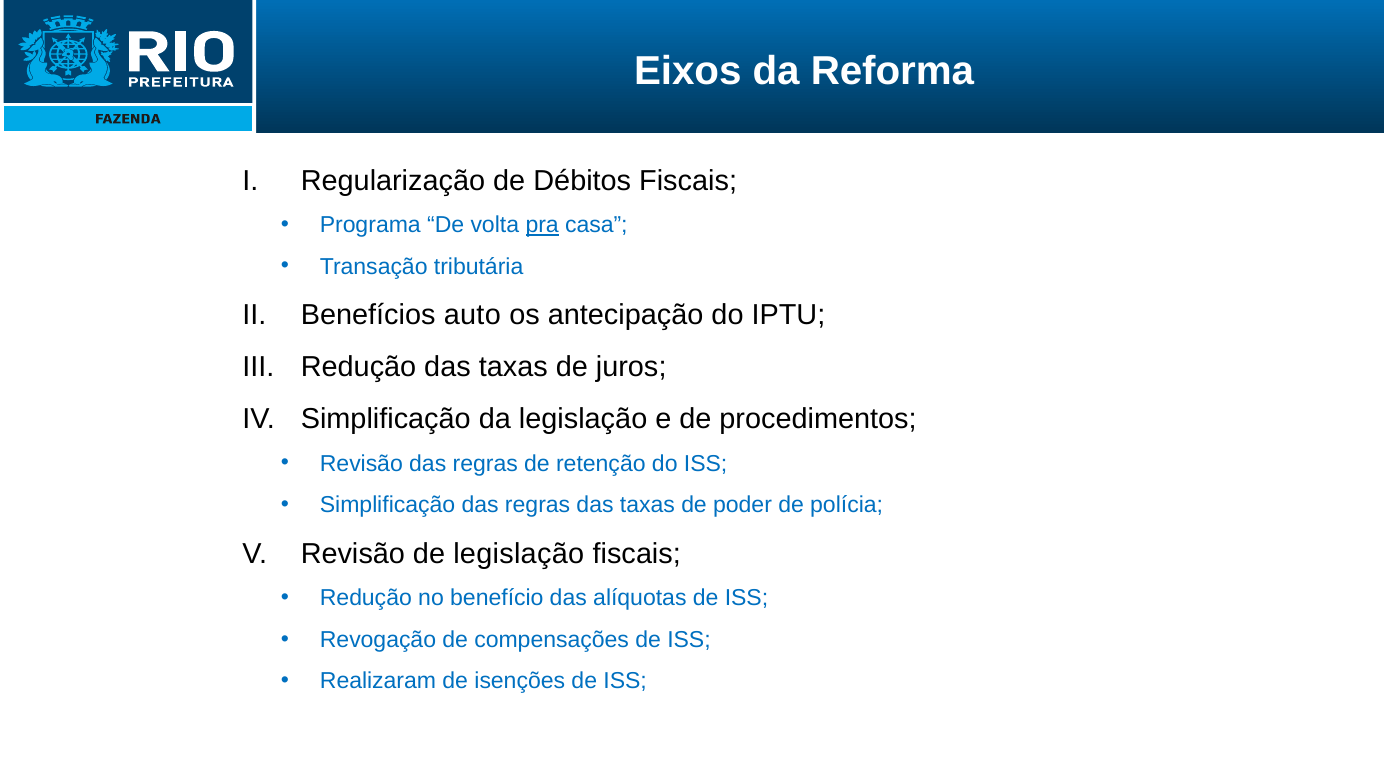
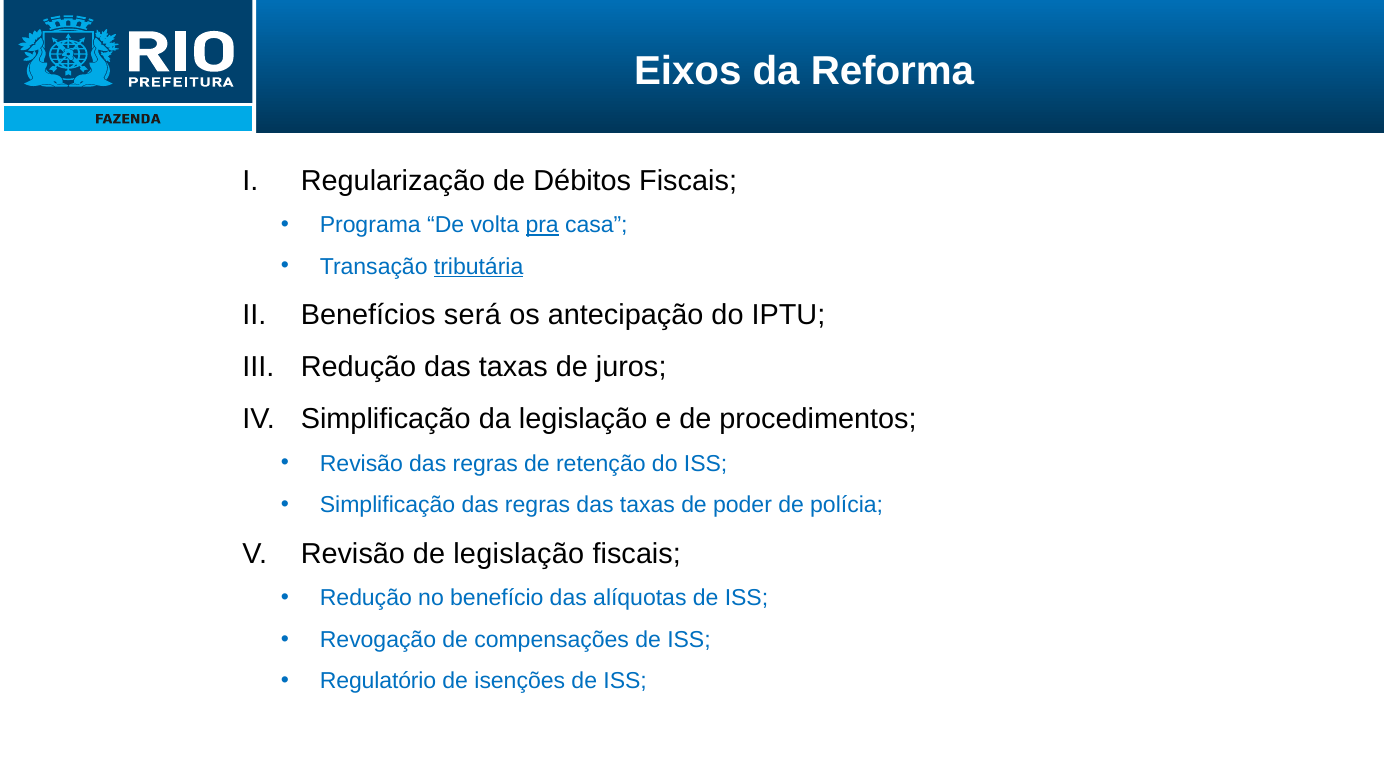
tributária underline: none -> present
auto: auto -> será
Realizaram: Realizaram -> Regulatório
